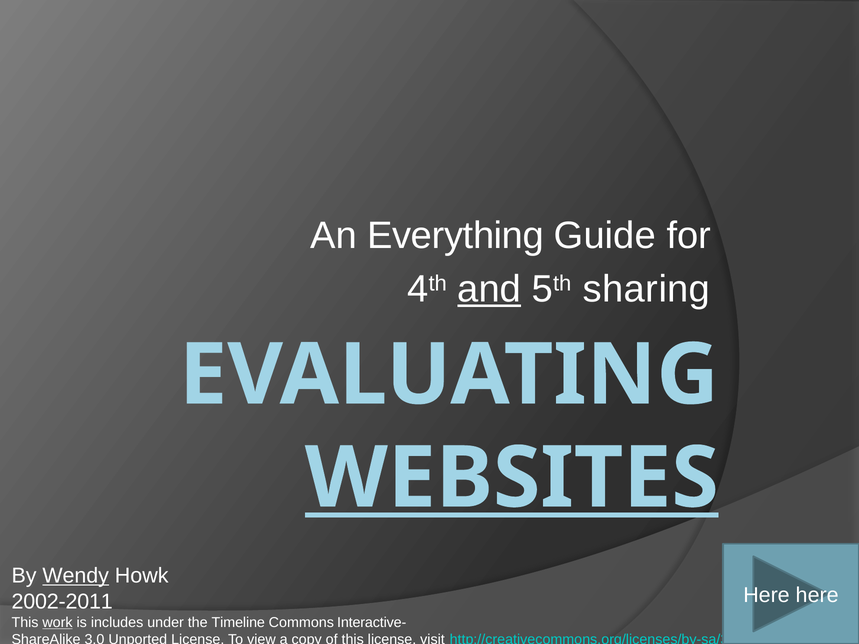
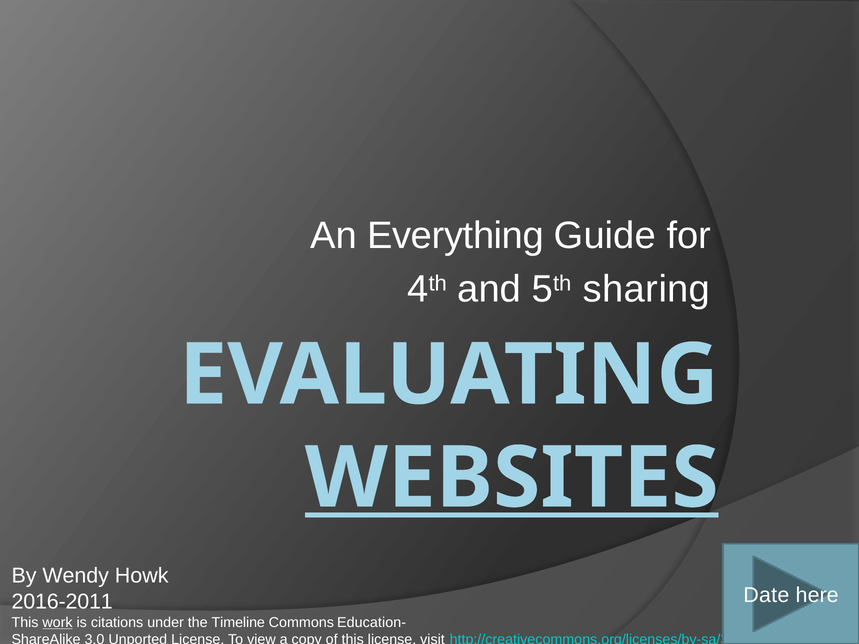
and underline: present -> none
Wendy underline: present -> none
Here at (766, 596): Here -> Date
2002-2011: 2002-2011 -> 2016-2011
includes: includes -> citations
Interactive-: Interactive- -> Education-
